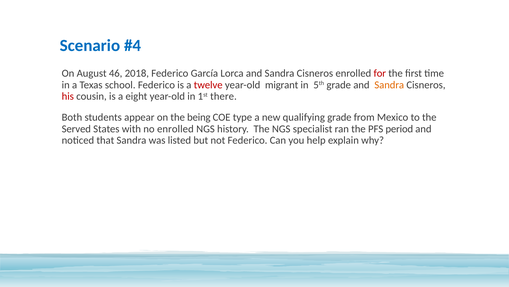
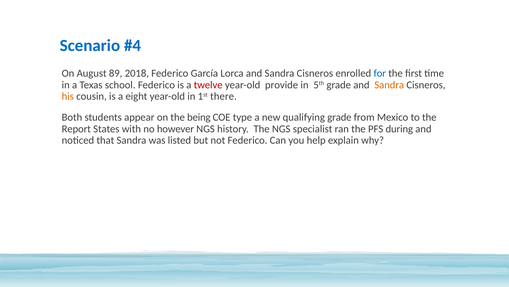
46: 46 -> 89
for colour: red -> blue
migrant: migrant -> provide
his colour: red -> orange
Served: Served -> Report
no enrolled: enrolled -> however
period: period -> during
